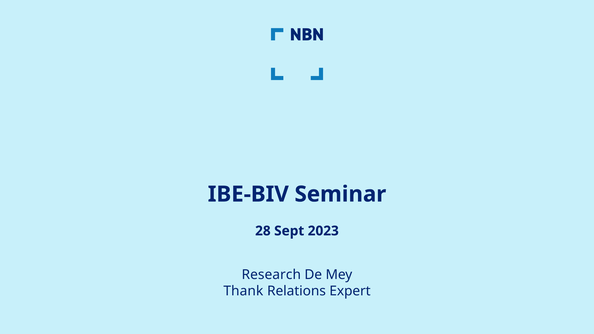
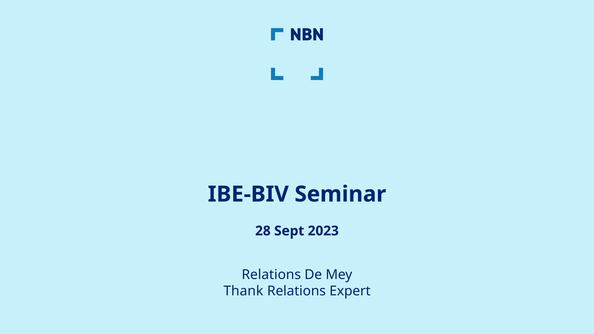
Research at (271, 275): Research -> Relations
